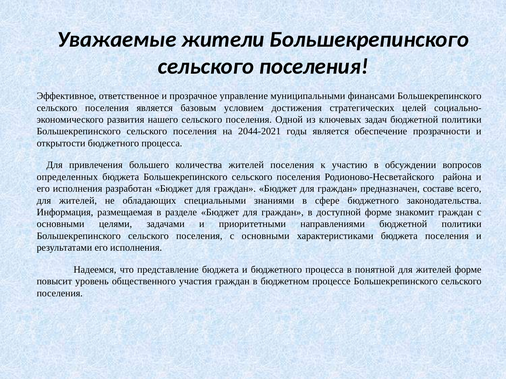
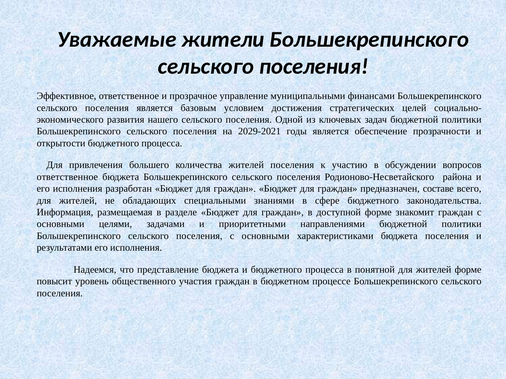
2044-2021: 2044-2021 -> 2029-2021
определенных at (67, 177): определенных -> ответственное
